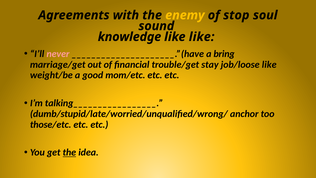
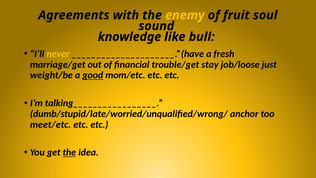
stop: stop -> fruit
like like: like -> bull
never colour: pink -> yellow
bring: bring -> fresh
job/loose like: like -> just
good underline: none -> present
those/etc: those/etc -> meet/etc
